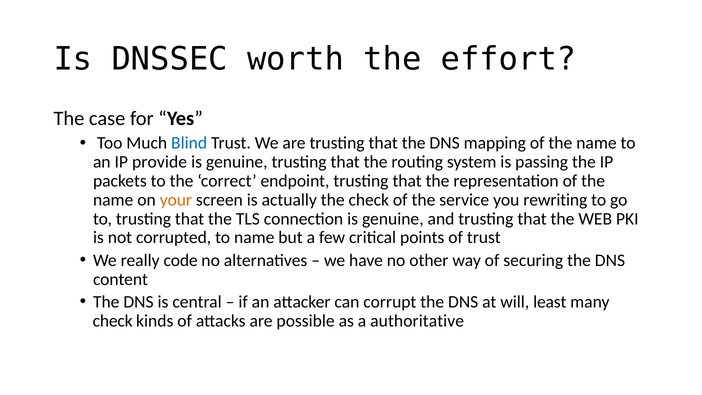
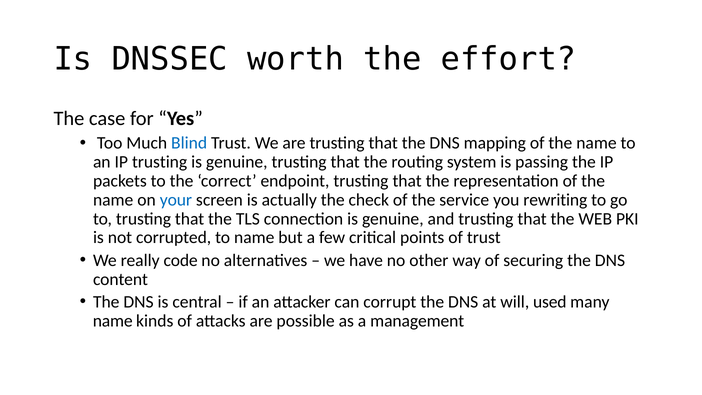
IP provide: provide -> trusting
your colour: orange -> blue
least: least -> used
check at (113, 321): check -> name
authoritative: authoritative -> management
